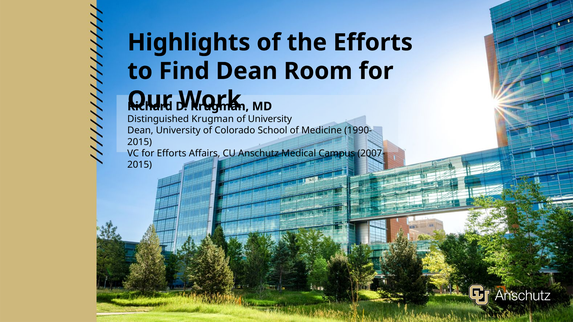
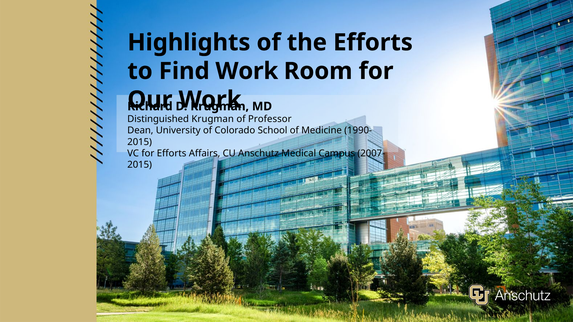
Find Dean: Dean -> Work
of University: University -> Professor
